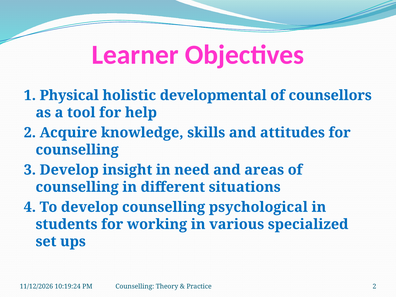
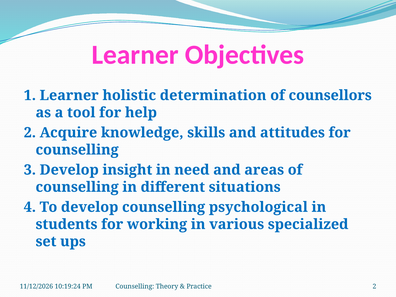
1 Physical: Physical -> Learner
developmental: developmental -> determination
